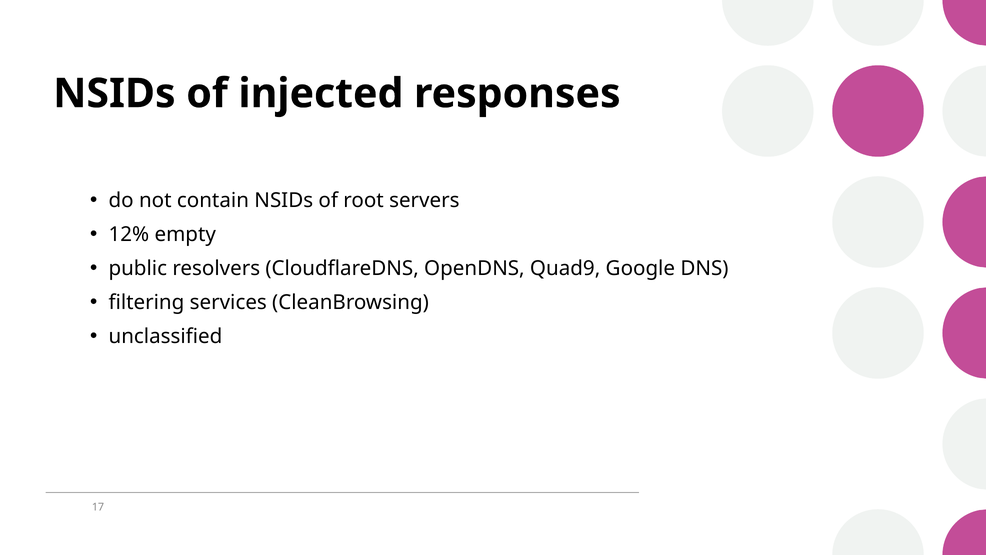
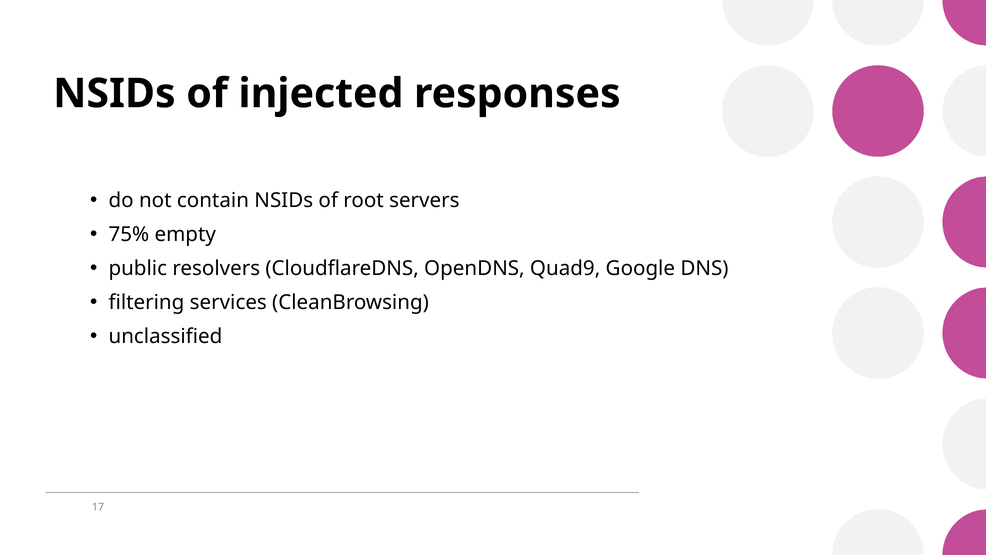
12%: 12% -> 75%
